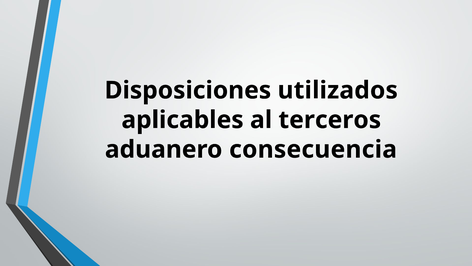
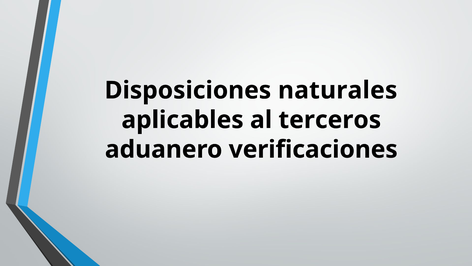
utilizados: utilizados -> naturales
consecuencia: consecuencia -> verificaciones
